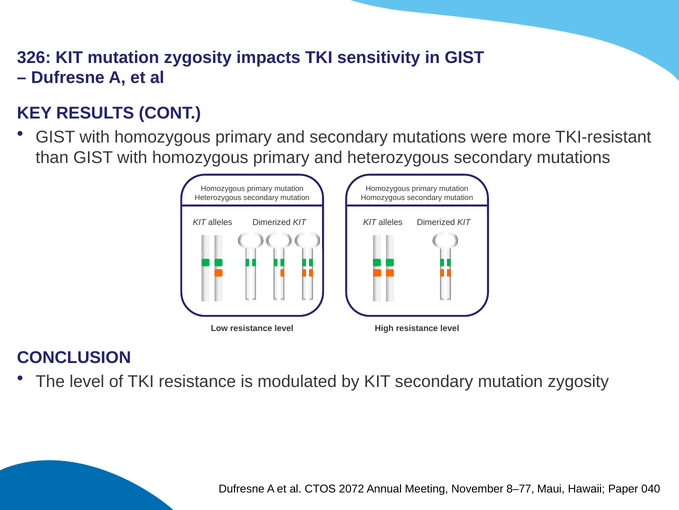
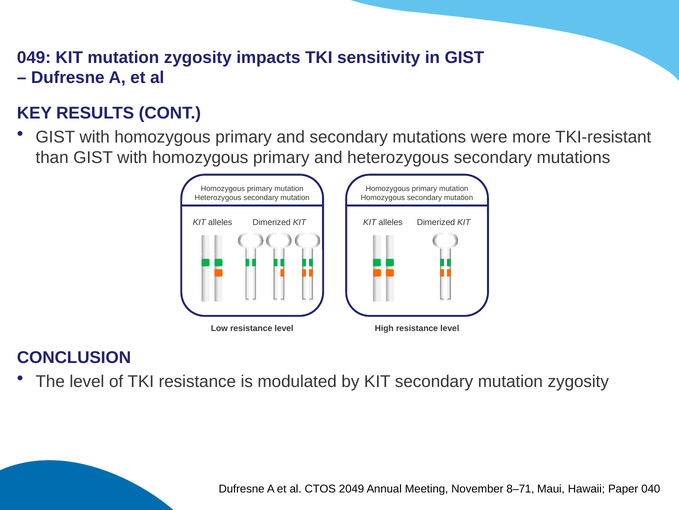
326: 326 -> 049
2072: 2072 -> 2049
8–77: 8–77 -> 8–71
